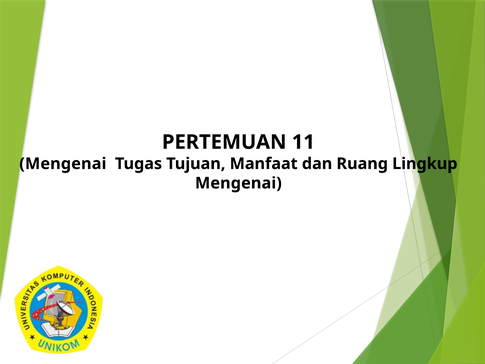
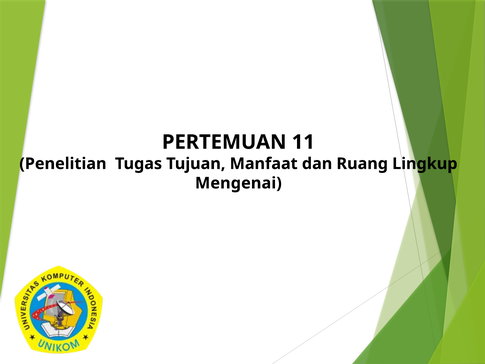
Mengenai at (63, 164): Mengenai -> Penelitian
